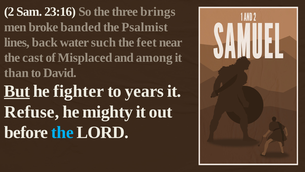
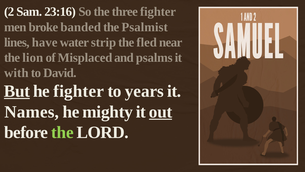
three brings: brings -> fighter
back: back -> have
such: such -> strip
feet: feet -> fled
cast: cast -> lion
among: among -> psalms
than: than -> with
Refuse: Refuse -> Names
out underline: none -> present
the at (62, 132) colour: light blue -> light green
